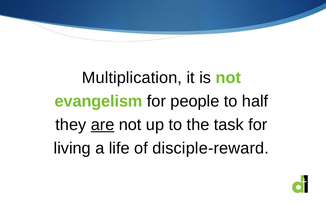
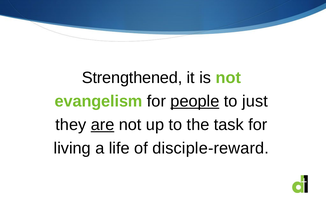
Multiplication: Multiplication -> Strengthened
people underline: none -> present
half: half -> just
